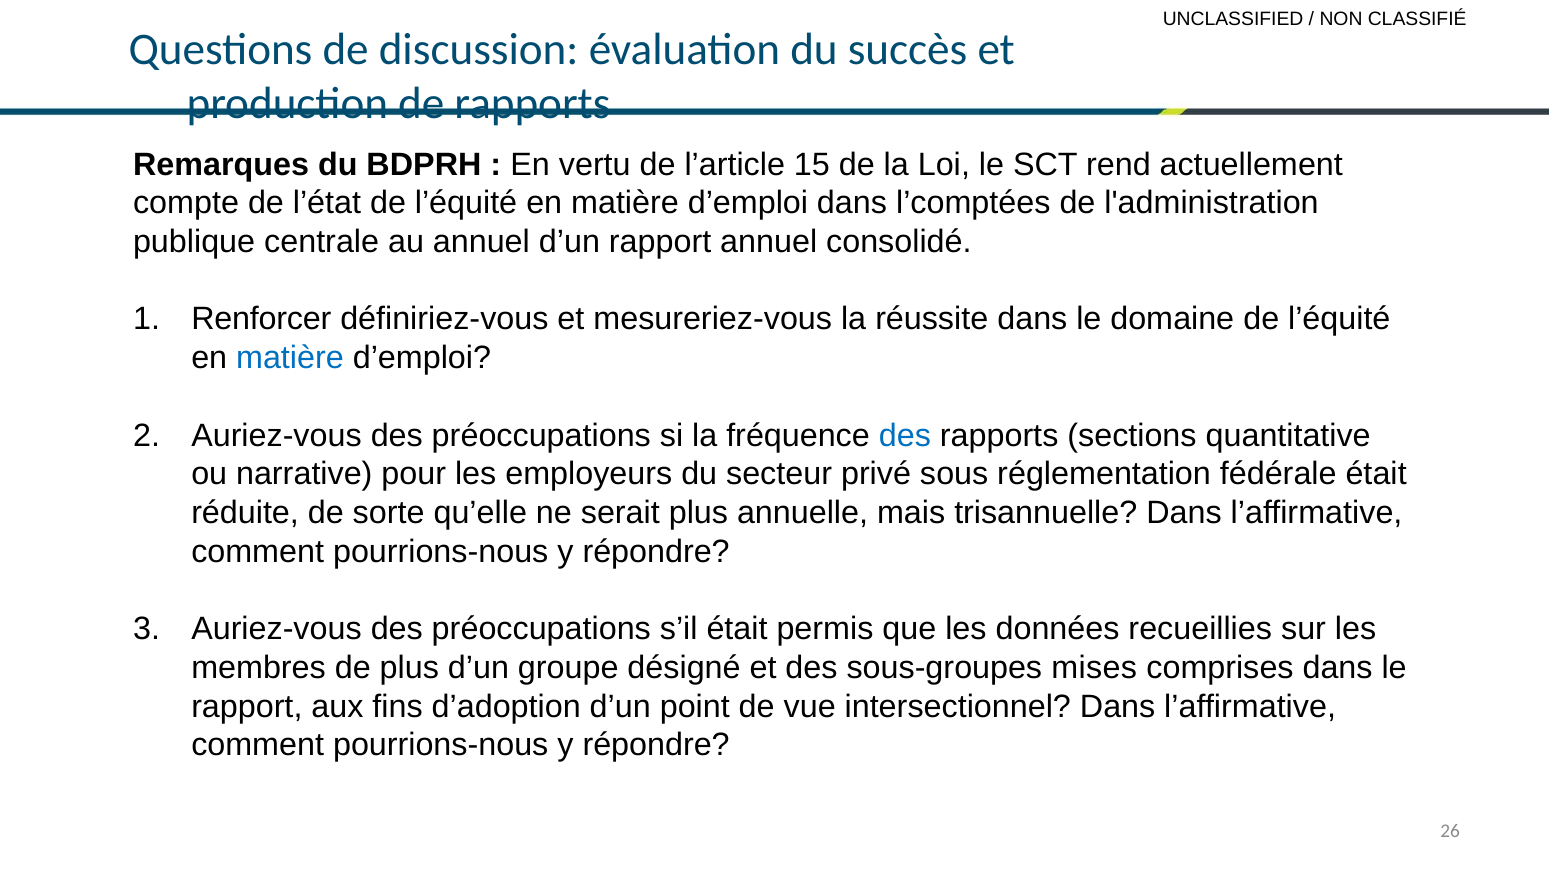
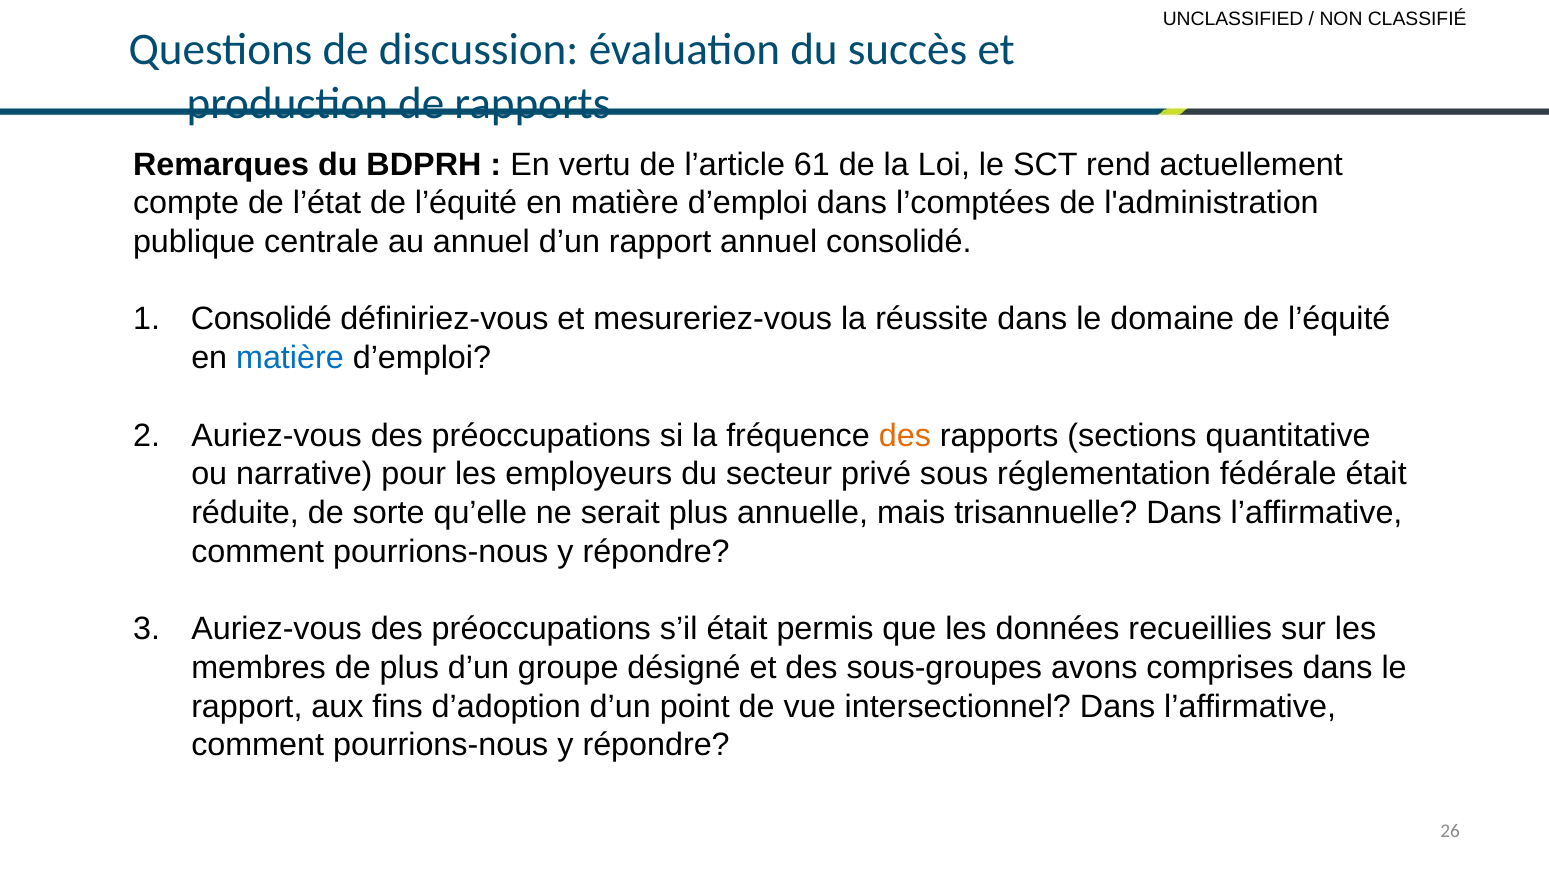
15: 15 -> 61
Renforcer at (261, 319): Renforcer -> Consolidé
des at (905, 436) colour: blue -> orange
mises: mises -> avons
